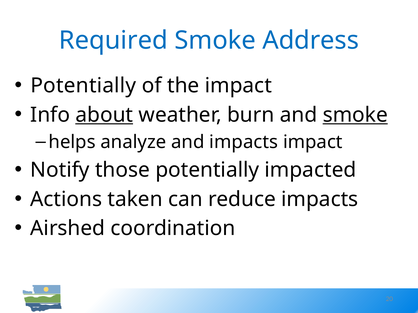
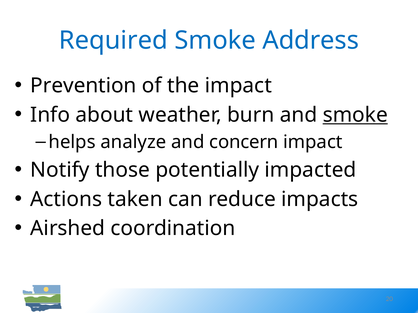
Potentially at (83, 86): Potentially -> Prevention
about underline: present -> none
and impacts: impacts -> concern
